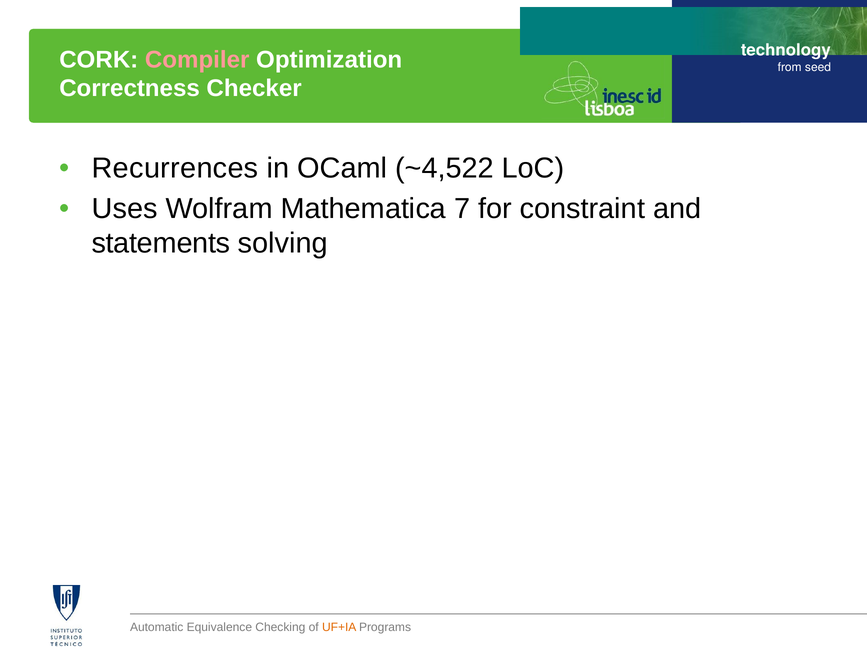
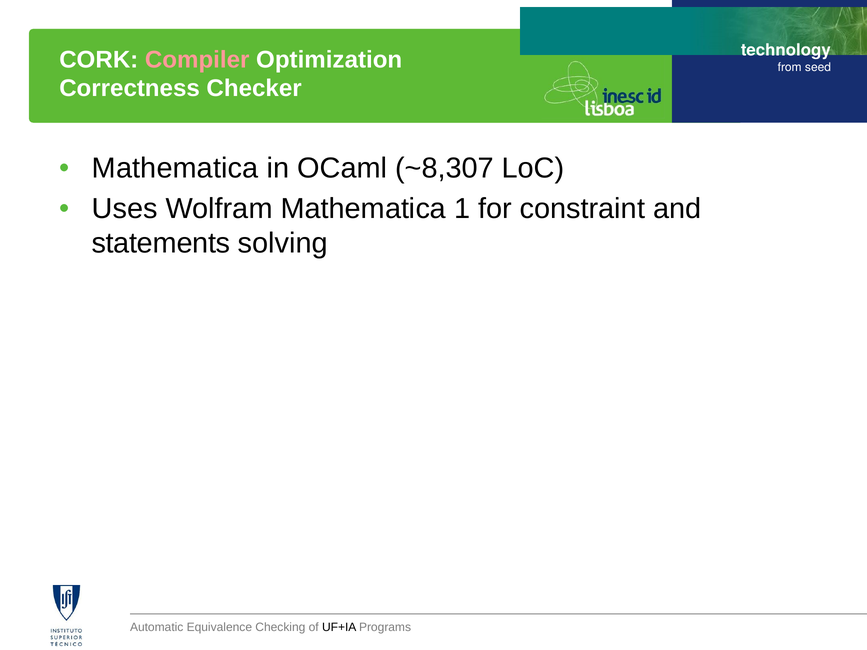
Recurrences at (175, 168): Recurrences -> Mathematica
~4,522: ~4,522 -> ~8,307
7: 7 -> 1
UF+IA colour: orange -> black
